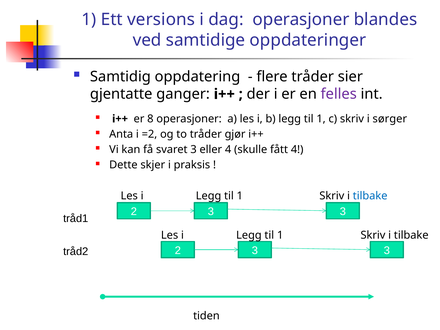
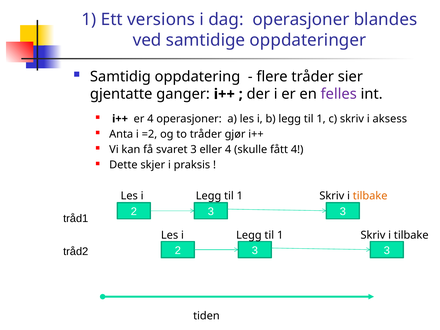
er 8: 8 -> 4
sørger: sørger -> aksess
tilbake at (370, 196) colour: blue -> orange
